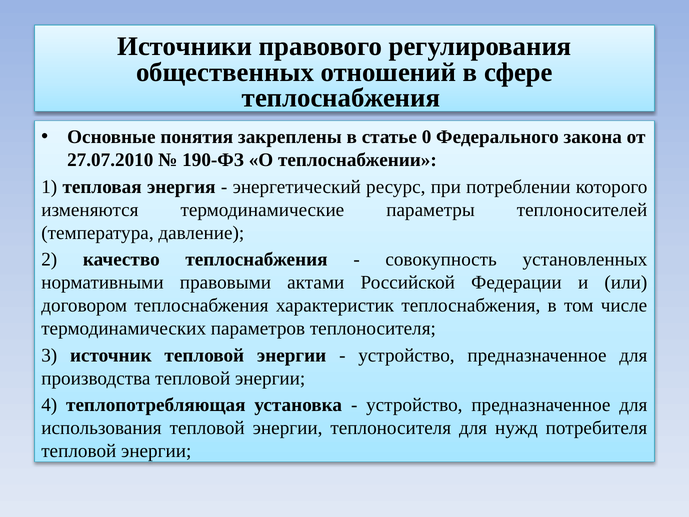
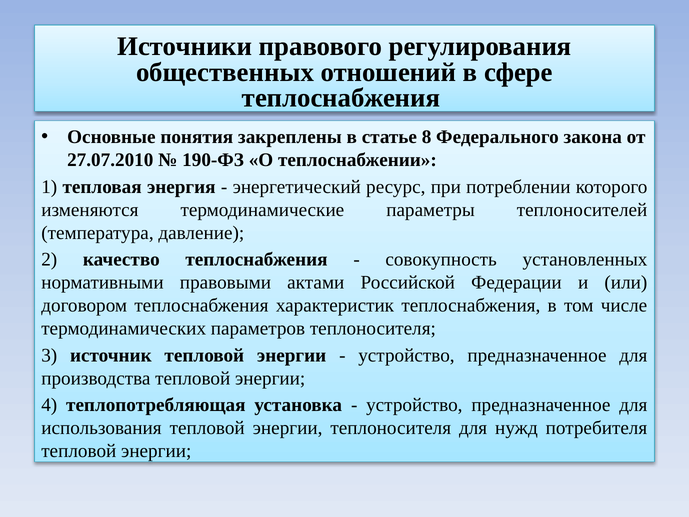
0: 0 -> 8
